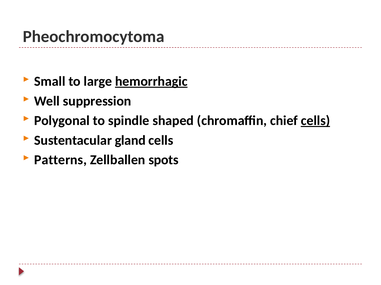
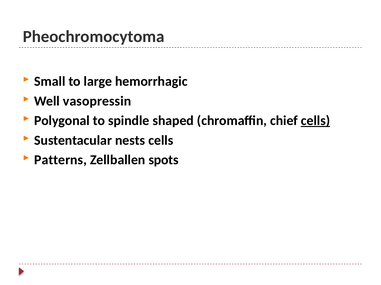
hemorrhagic underline: present -> none
suppression: suppression -> vasopressin
gland: gland -> nests
